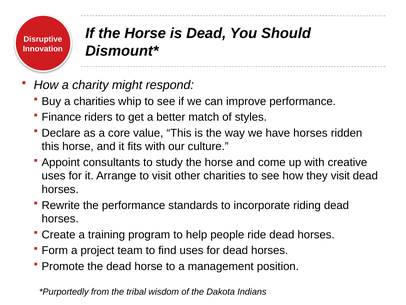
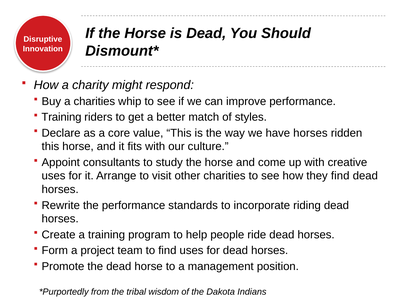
Finance at (61, 117): Finance -> Training
they visit: visit -> find
